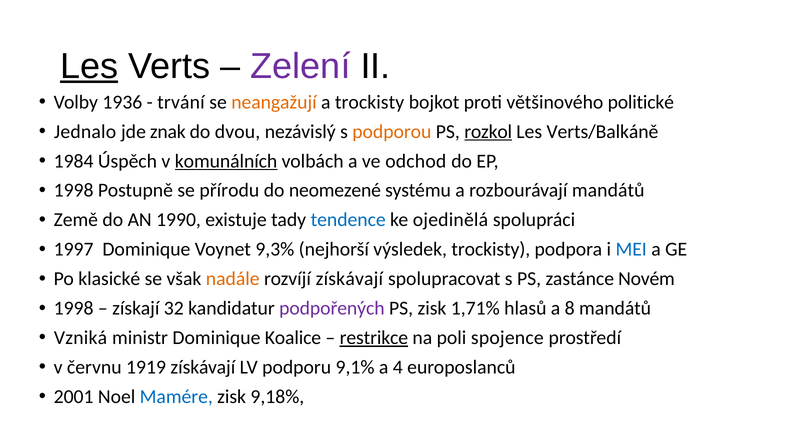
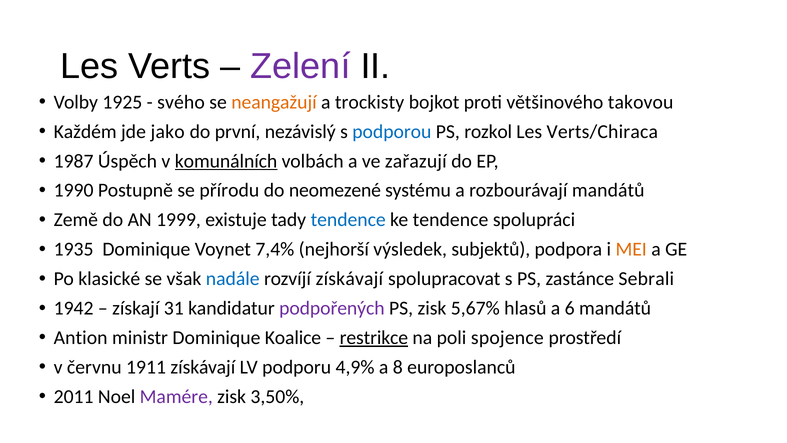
Les at (89, 66) underline: present -> none
1936: 1936 -> 1925
trvání: trvání -> svého
politické: politické -> takovou
Jednalo: Jednalo -> Každém
znak: znak -> jako
dvou: dvou -> první
podporou colour: orange -> blue
rozkol underline: present -> none
Verts/Balkáně: Verts/Balkáně -> Verts/Chiraca
1984: 1984 -> 1987
odchod: odchod -> zařazují
1998 at (74, 190): 1998 -> 1990
1990: 1990 -> 1999
ke ojedinělá: ojedinělá -> tendence
1997: 1997 -> 1935
9,3%: 9,3% -> 7,4%
výsledek trockisty: trockisty -> subjektů
MEI colour: blue -> orange
nadále colour: orange -> blue
Novém: Novém -> Sebrali
1998 at (74, 308): 1998 -> 1942
32: 32 -> 31
1,71%: 1,71% -> 5,67%
8: 8 -> 6
Vzniká: Vzniká -> Antion
1919: 1919 -> 1911
9,1%: 9,1% -> 4,9%
4: 4 -> 8
2001: 2001 -> 2011
Mamére colour: blue -> purple
9,18%: 9,18% -> 3,50%
